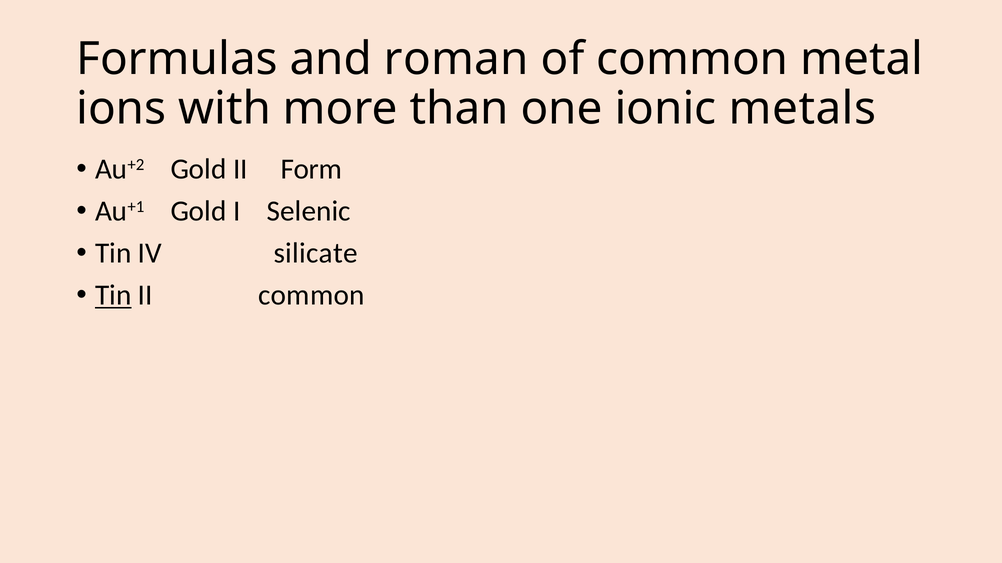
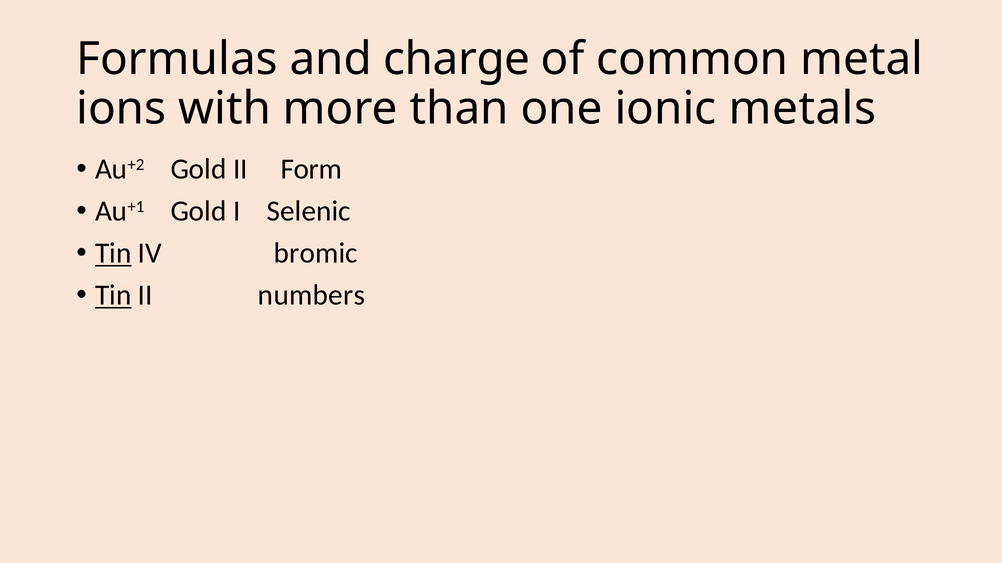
roman: roman -> charge
Tin at (113, 253) underline: none -> present
silicate: silicate -> bromic
II common: common -> numbers
